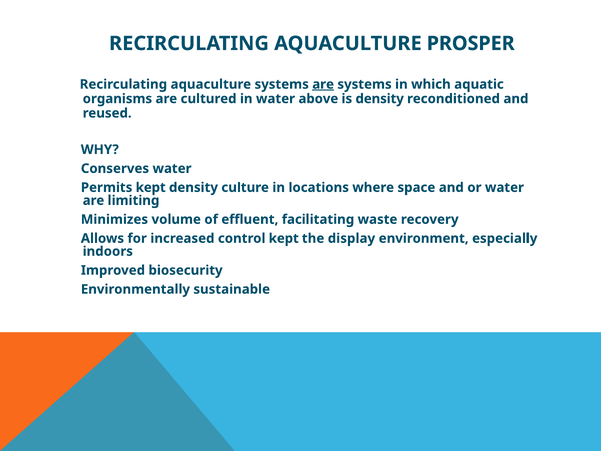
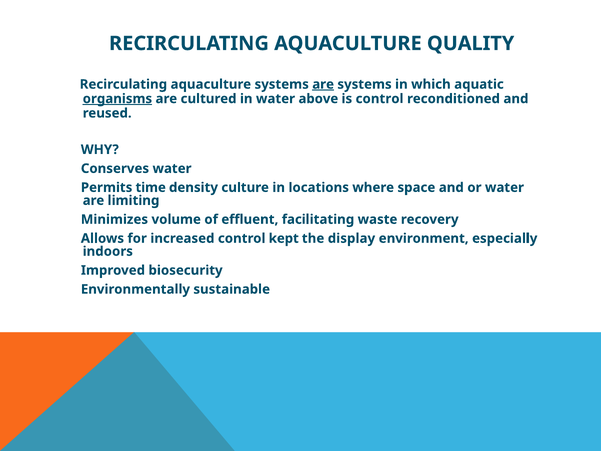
PROSPER: PROSPER -> QUALITY
organisms underline: none -> present
is density: density -> control
Permits kept: kept -> time
